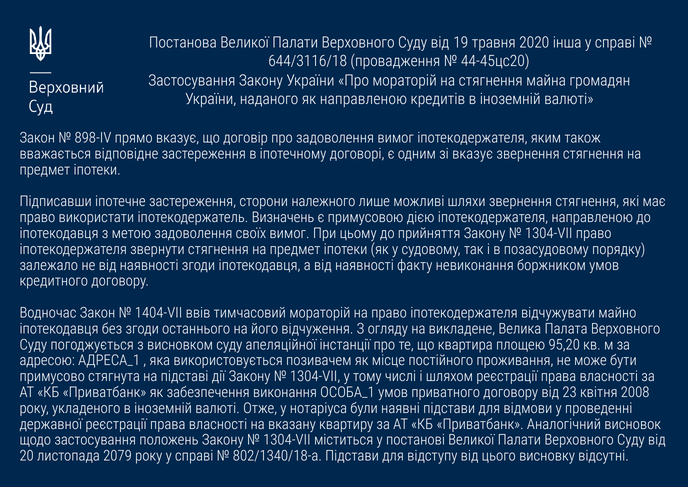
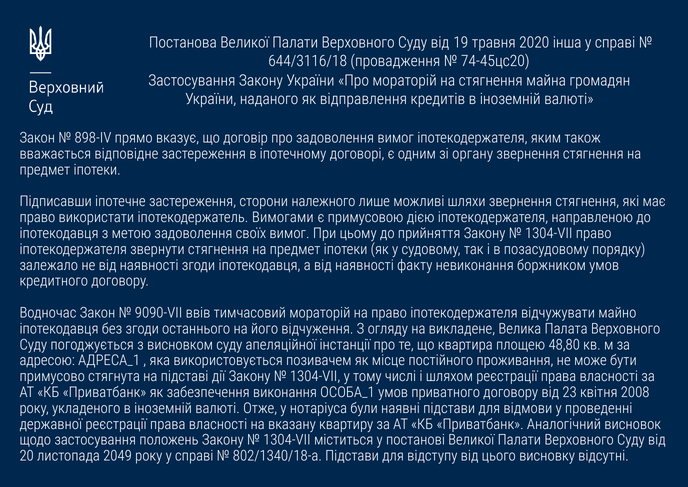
44-45цс20: 44-45цс20 -> 74-45цс20
як направленою: направленою -> відправлення
зі вказує: вказує -> органу
Визначень: Визначень -> Вимогами
1404-VII: 1404-VII -> 9090-VII
95,20: 95,20 -> 48,80
2079: 2079 -> 2049
